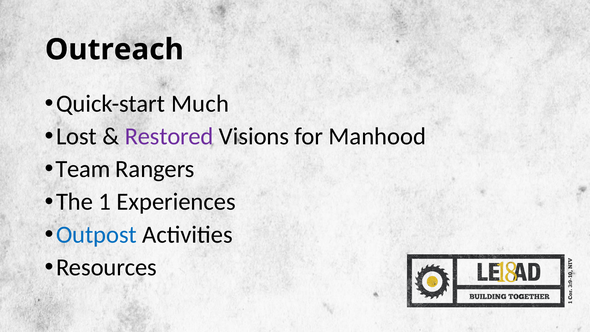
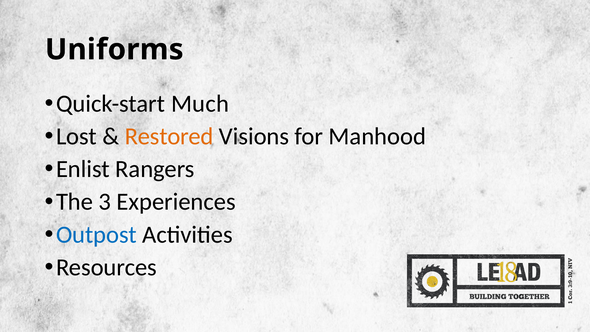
Outreach: Outreach -> Uniforms
Restored colour: purple -> orange
Team: Team -> Enlist
1: 1 -> 3
